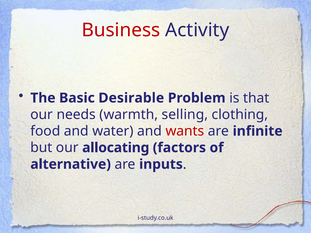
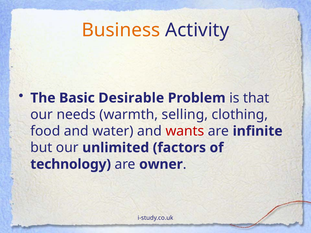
Business colour: red -> orange
allocating: allocating -> unlimited
alternative: alternative -> technology
inputs: inputs -> owner
